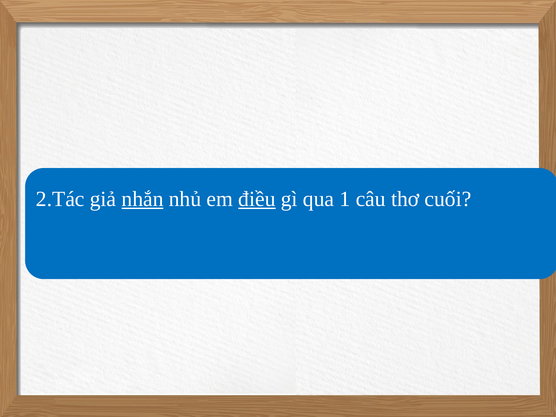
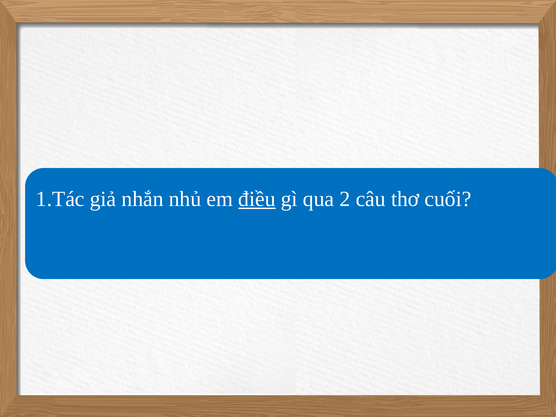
2.Tác: 2.Tác -> 1.Tác
nhắn underline: present -> none
1: 1 -> 2
